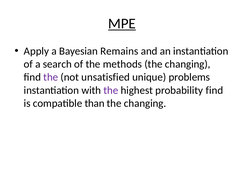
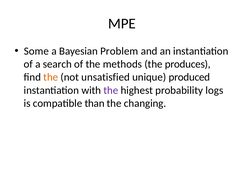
MPE underline: present -> none
Apply: Apply -> Some
Remains: Remains -> Problem
changing at (188, 64): changing -> produces
the at (51, 77) colour: purple -> orange
problems: problems -> produced
probability find: find -> logs
